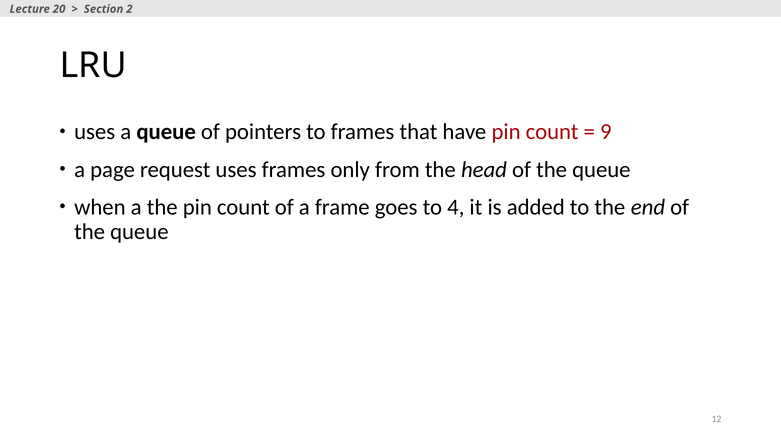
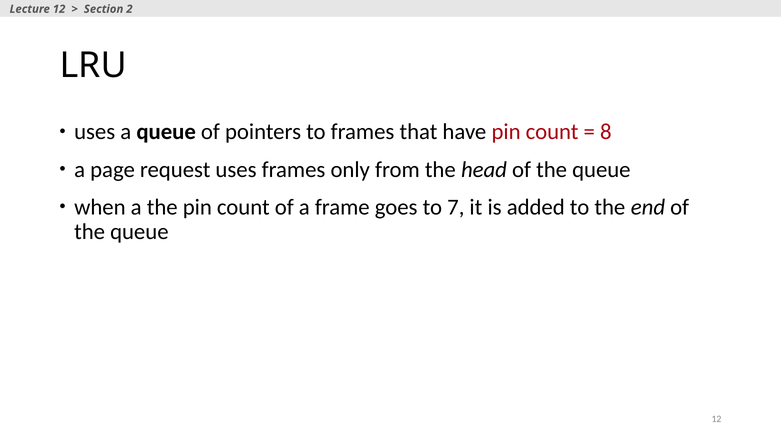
Lecture 20: 20 -> 12
9: 9 -> 8
4: 4 -> 7
